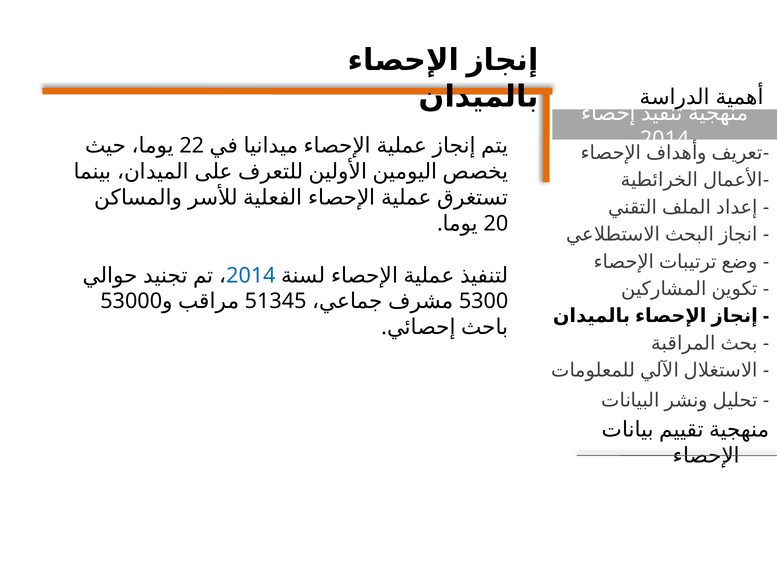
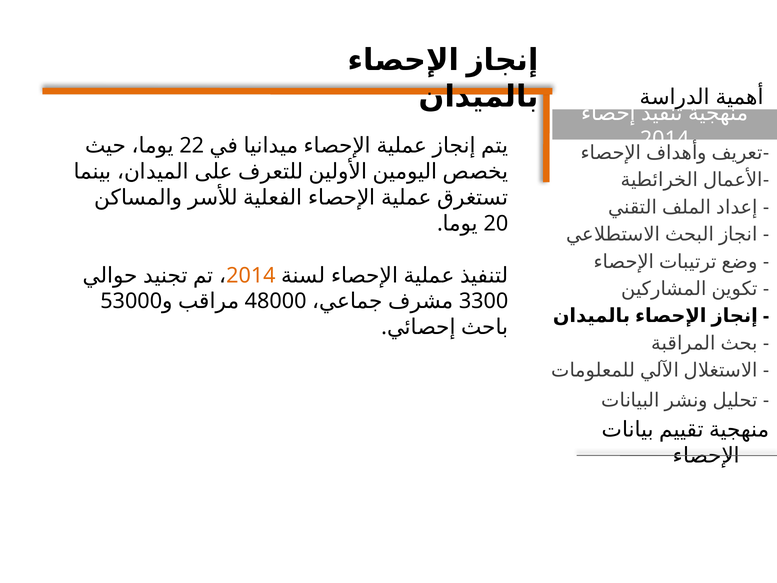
2014 at (251, 275) colour: blue -> orange
51345: 51345 -> 48000
5300: 5300 -> 3300
